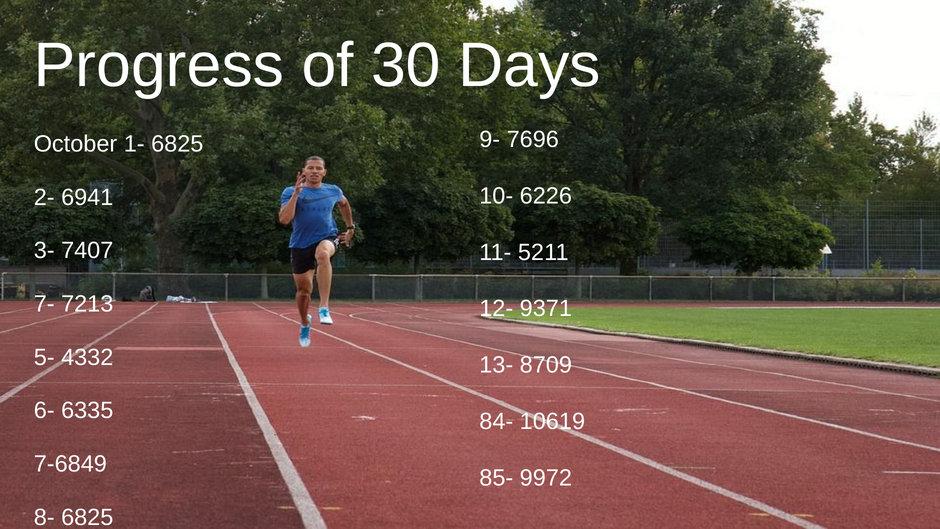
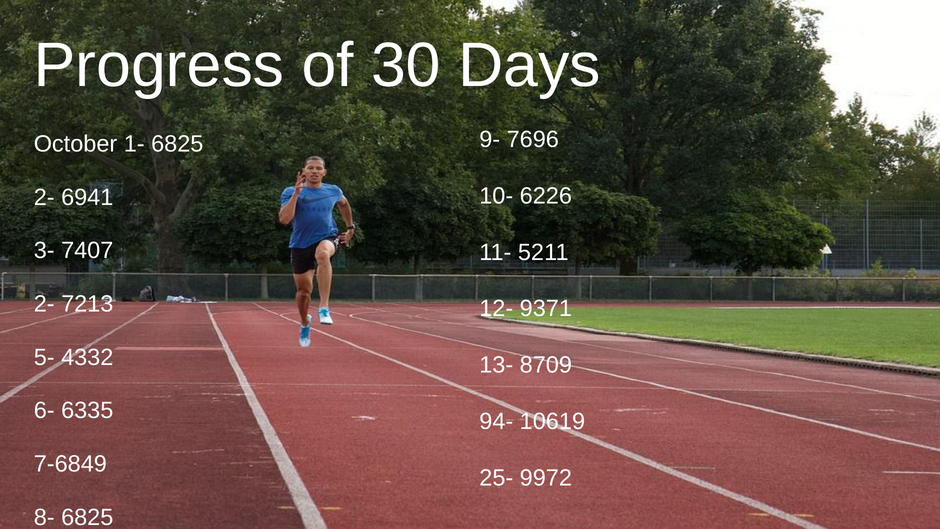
7- at (44, 304): 7- -> 2-
84-: 84- -> 94-
85-: 85- -> 25-
